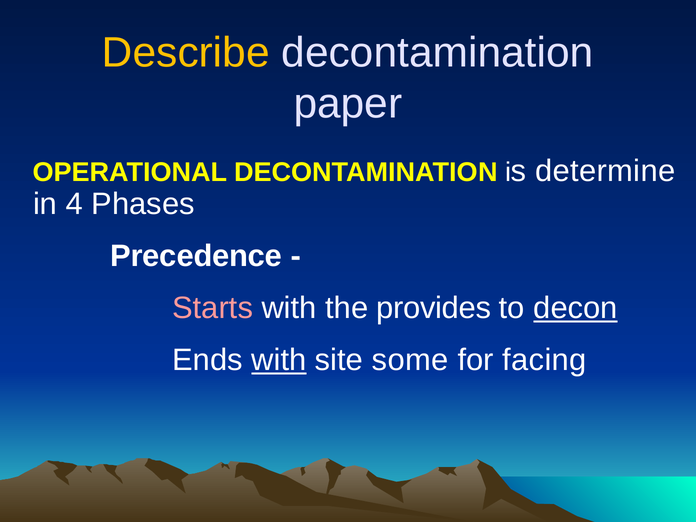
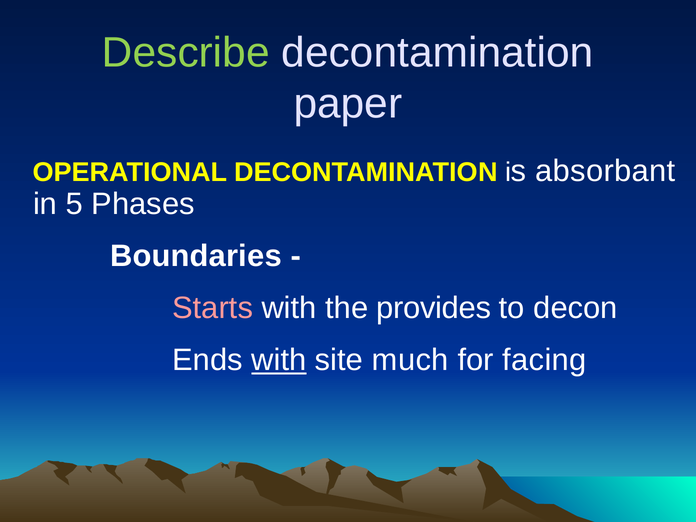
Describe colour: yellow -> light green
determine: determine -> absorbant
4: 4 -> 5
Precedence: Precedence -> Boundaries
decon underline: present -> none
some: some -> much
